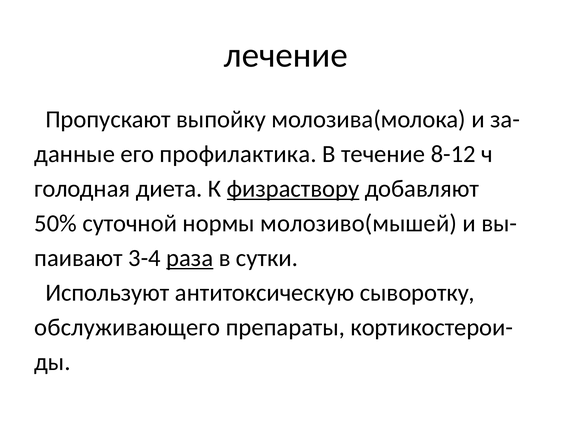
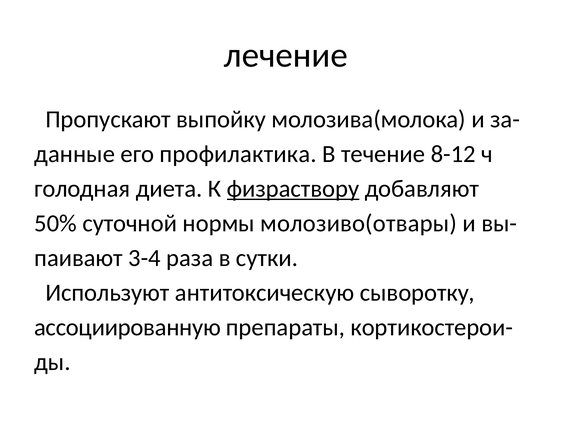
молозиво(мышей: молозиво(мышей -> молозиво(отвары
раза underline: present -> none
обслуживающего: обслуживающего -> ассоциированную
